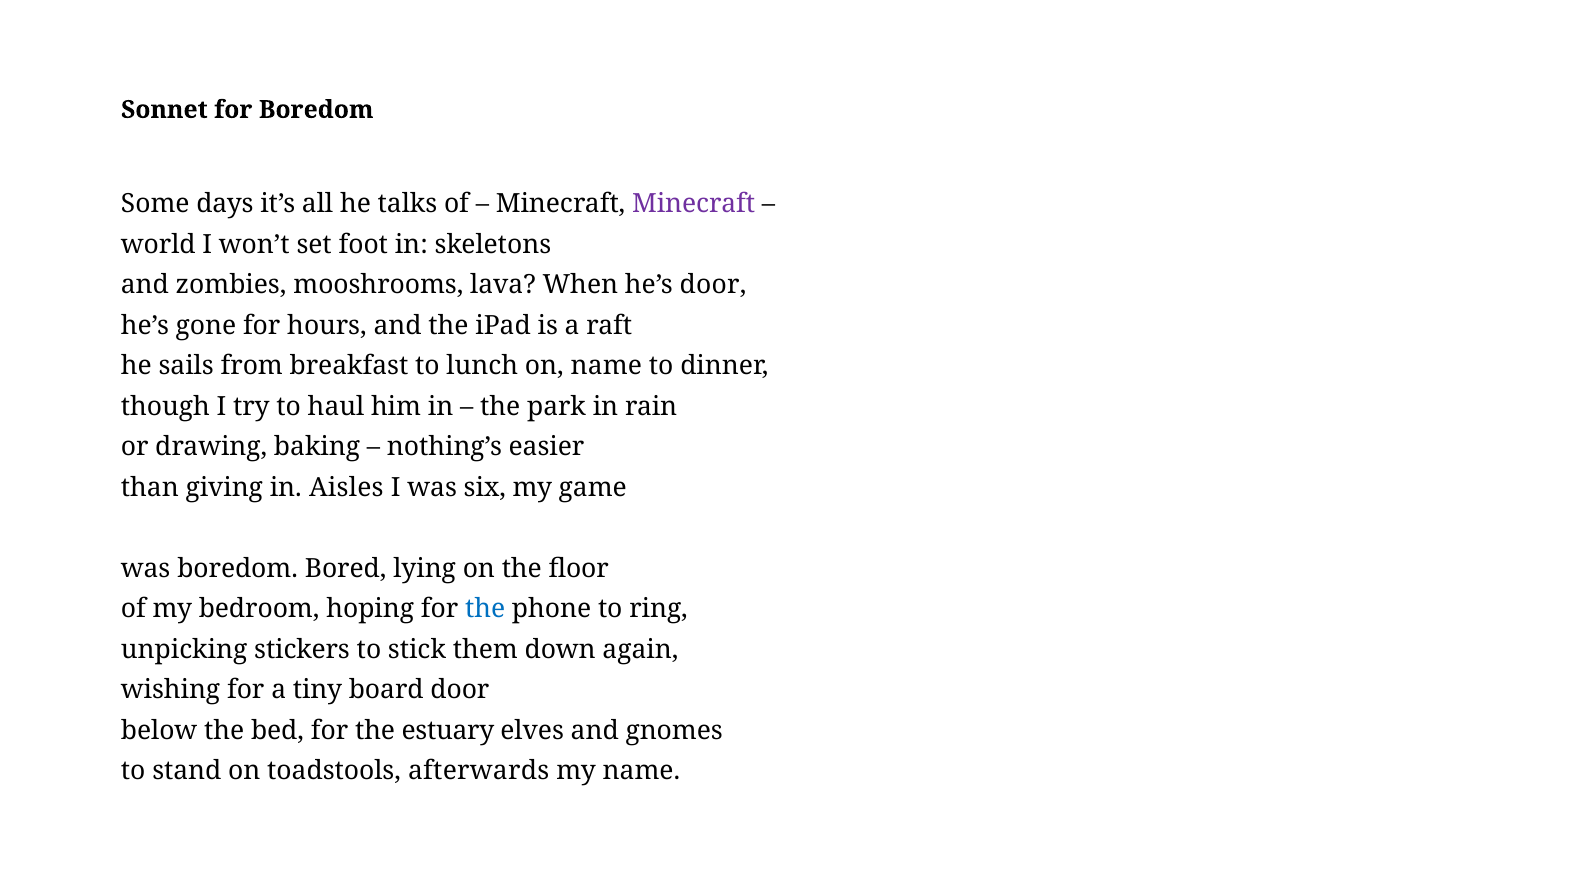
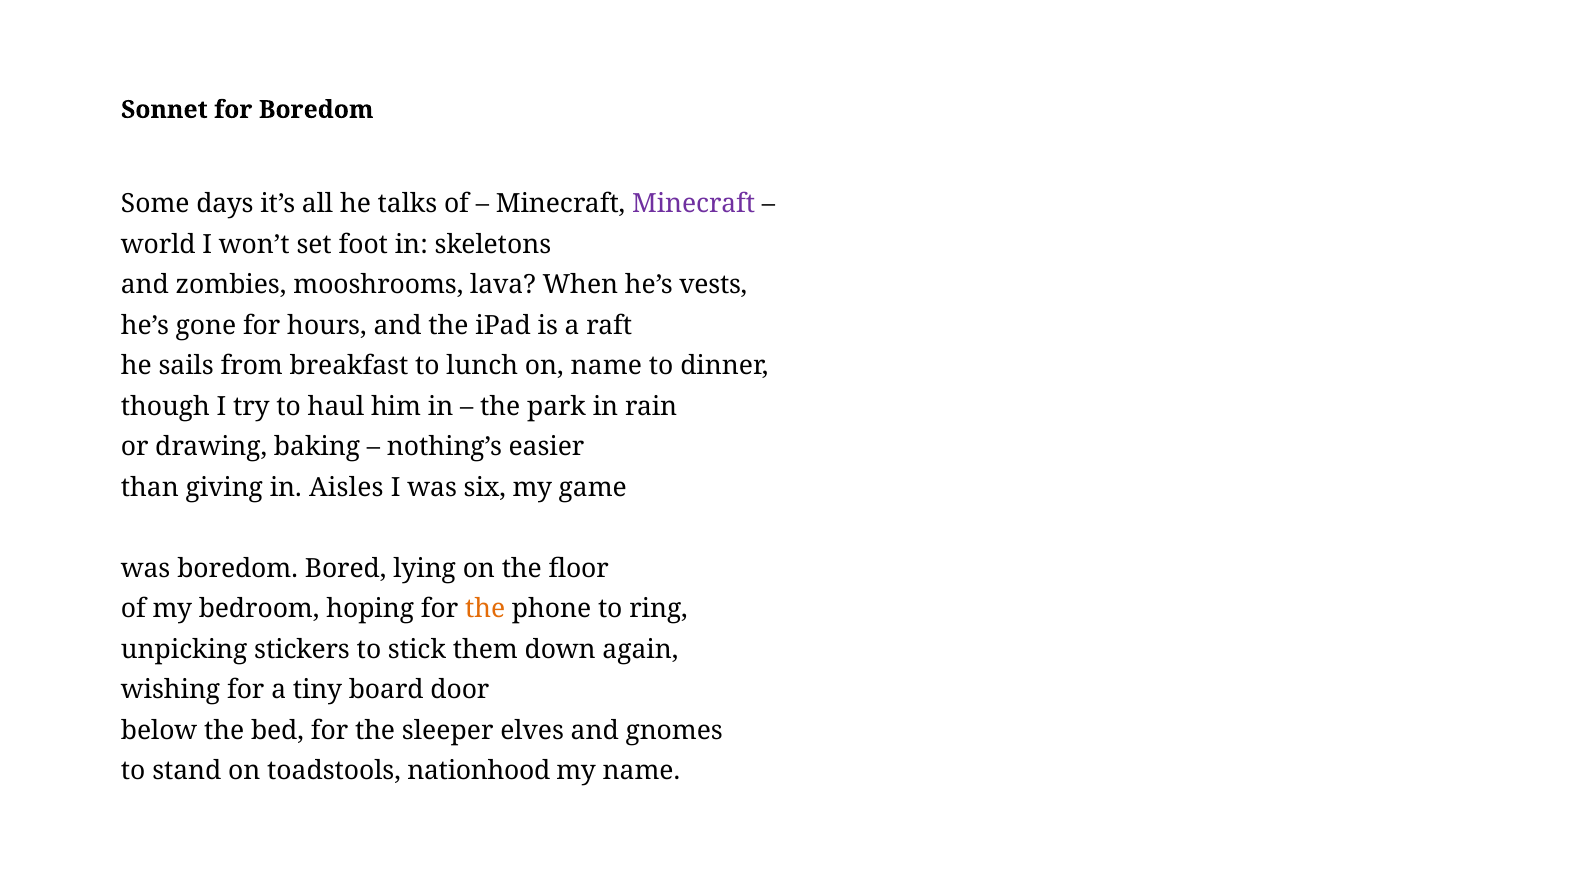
he’s door: door -> vests
the at (485, 609) colour: blue -> orange
estuary: estuary -> sleeper
afterwards: afterwards -> nationhood
